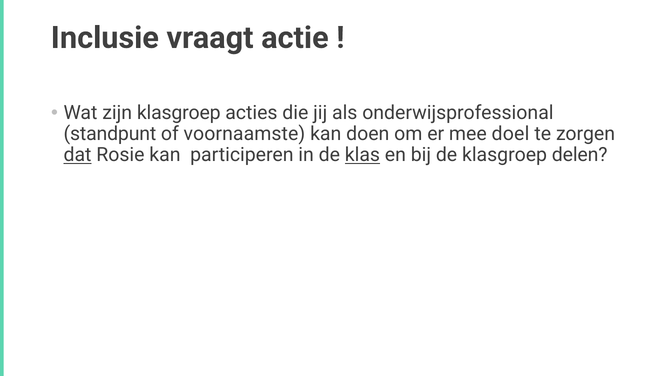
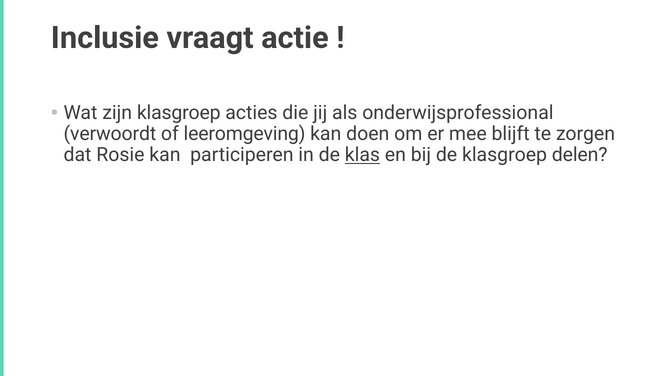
standpunt: standpunt -> verwoordt
voornaamste: voornaamste -> leeromgeving
doel: doel -> blijft
dat underline: present -> none
